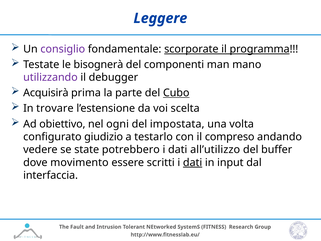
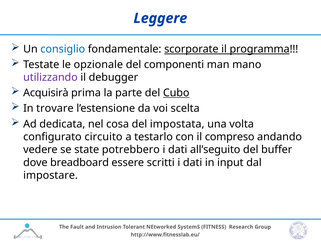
consiglio colour: purple -> blue
bisognerà: bisognerà -> opzionale
obiettivo: obiettivo -> dedicata
ogni: ogni -> cosa
giudizio: giudizio -> circuito
all’utilizzo: all’utilizzo -> all’seguito
movimento: movimento -> breadboard
dati at (193, 162) underline: present -> none
interfaccia: interfaccia -> impostare
